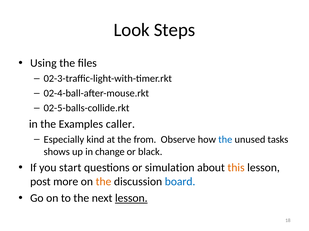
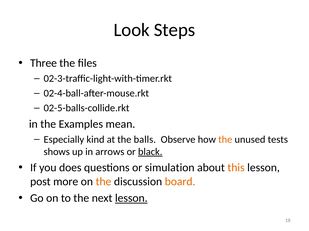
Using: Using -> Three
caller: caller -> mean
from: from -> balls
the at (225, 140) colour: blue -> orange
tasks: tasks -> tests
change: change -> arrows
black underline: none -> present
start: start -> does
board colour: blue -> orange
